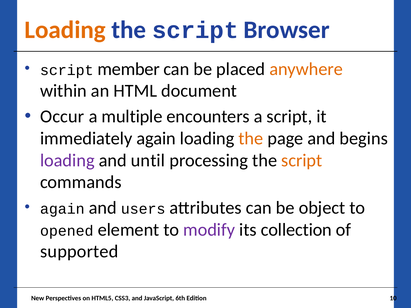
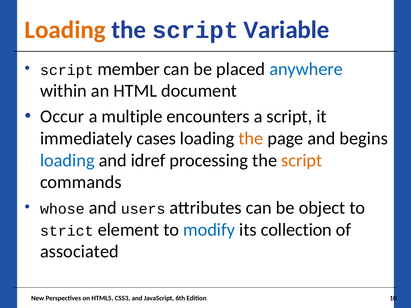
Browser: Browser -> Variable
anywhere colour: orange -> blue
immediately again: again -> cases
loading at (67, 160) colour: purple -> blue
until: until -> idref
again at (62, 209): again -> whose
opened: opened -> strict
modify colour: purple -> blue
supported: supported -> associated
